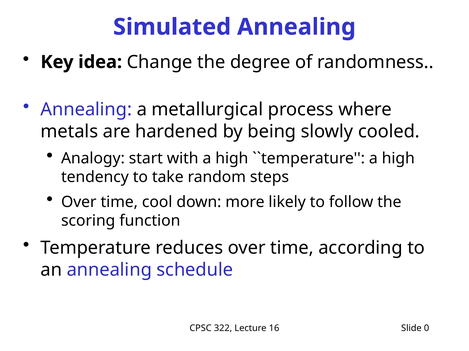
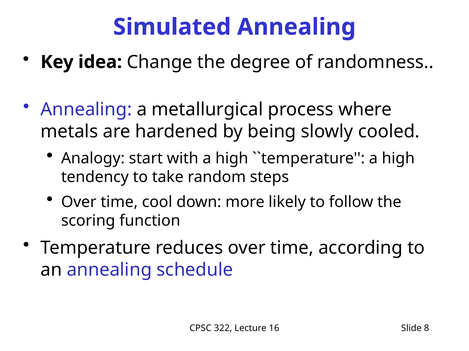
0: 0 -> 8
